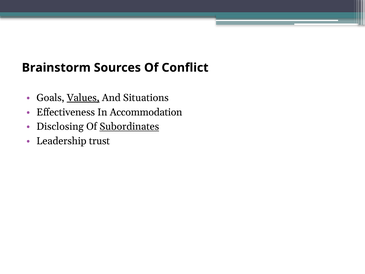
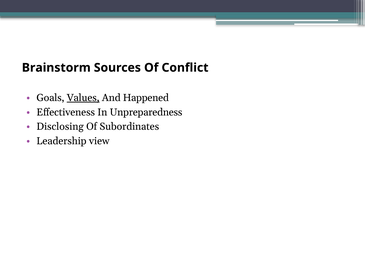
Situations: Situations -> Happened
Accommodation: Accommodation -> Unpreparedness
Subordinates underline: present -> none
trust: trust -> view
